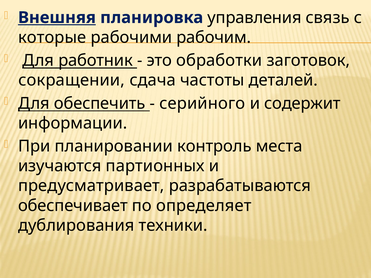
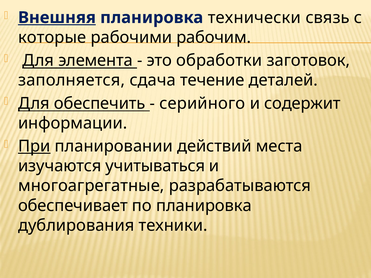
управления: управления -> технически
работник: работник -> элемента
сокращении: сокращении -> заполняется
частоты: частоты -> течение
При underline: none -> present
контроль: контроль -> действий
партионных: партионных -> учитываться
предусматривает: предусматривает -> многоагрегатные
по определяет: определяет -> планировка
